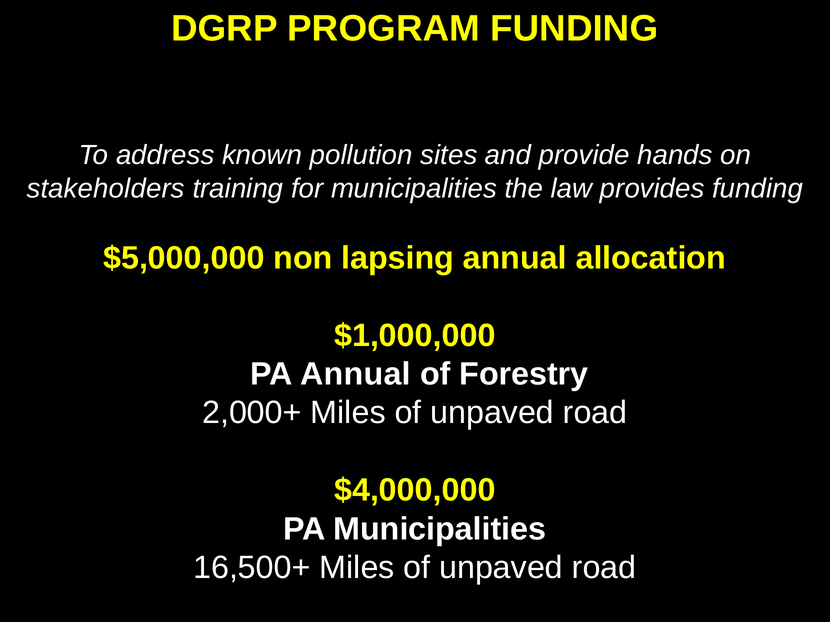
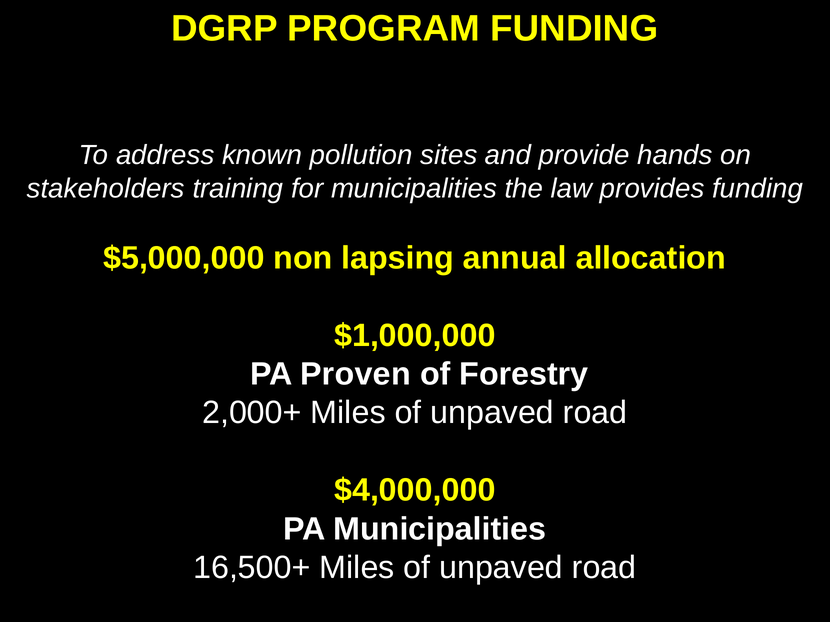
PA Annual: Annual -> Proven
